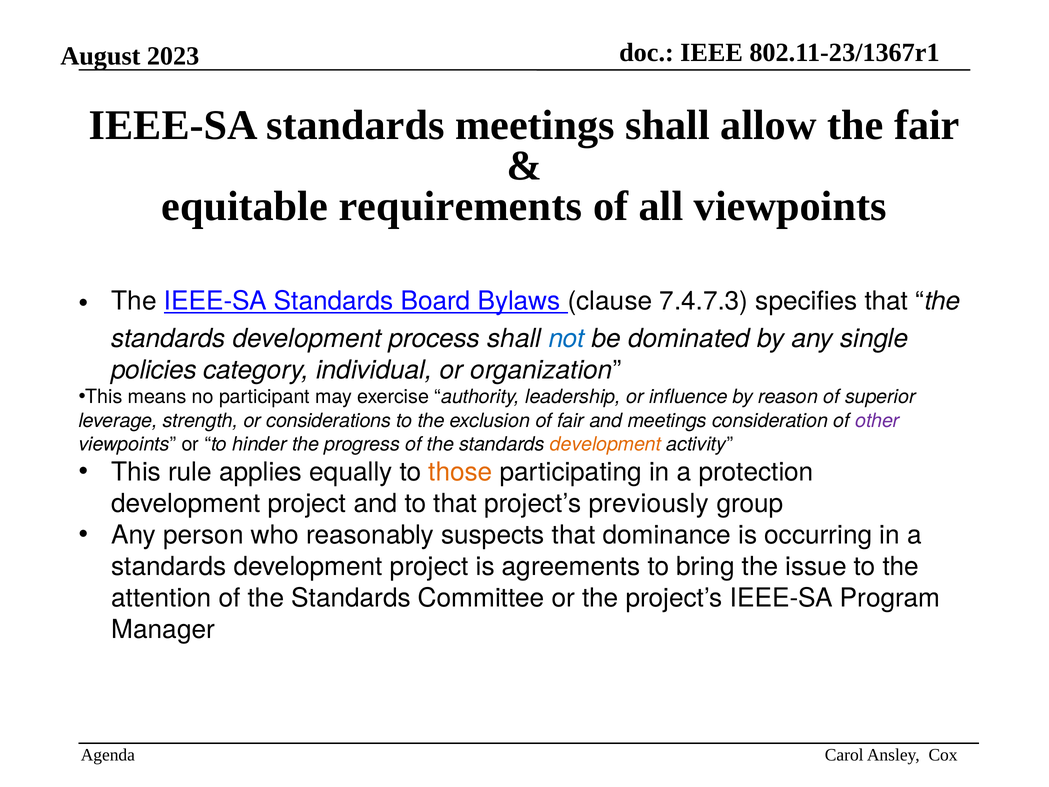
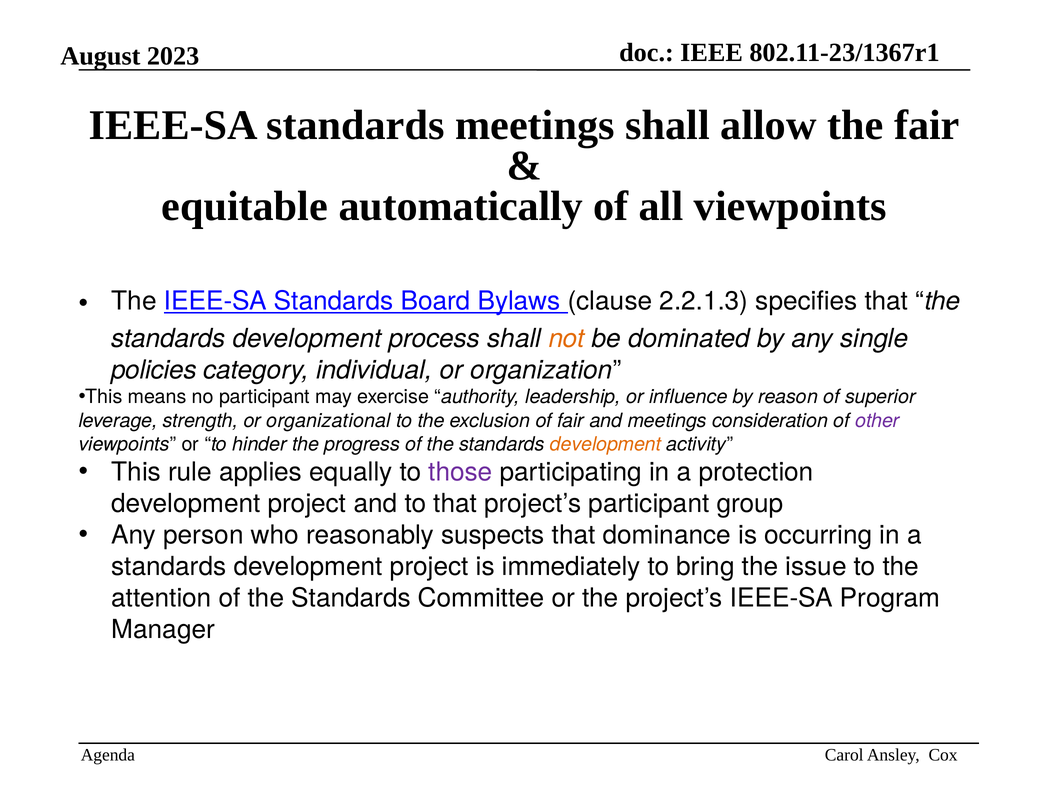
requirements: requirements -> automatically
7.4.7.3: 7.4.7.3 -> 2.2.1.3
not colour: blue -> orange
considerations: considerations -> organizational
those colour: orange -> purple
project’s previously: previously -> participant
agreements: agreements -> immediately
